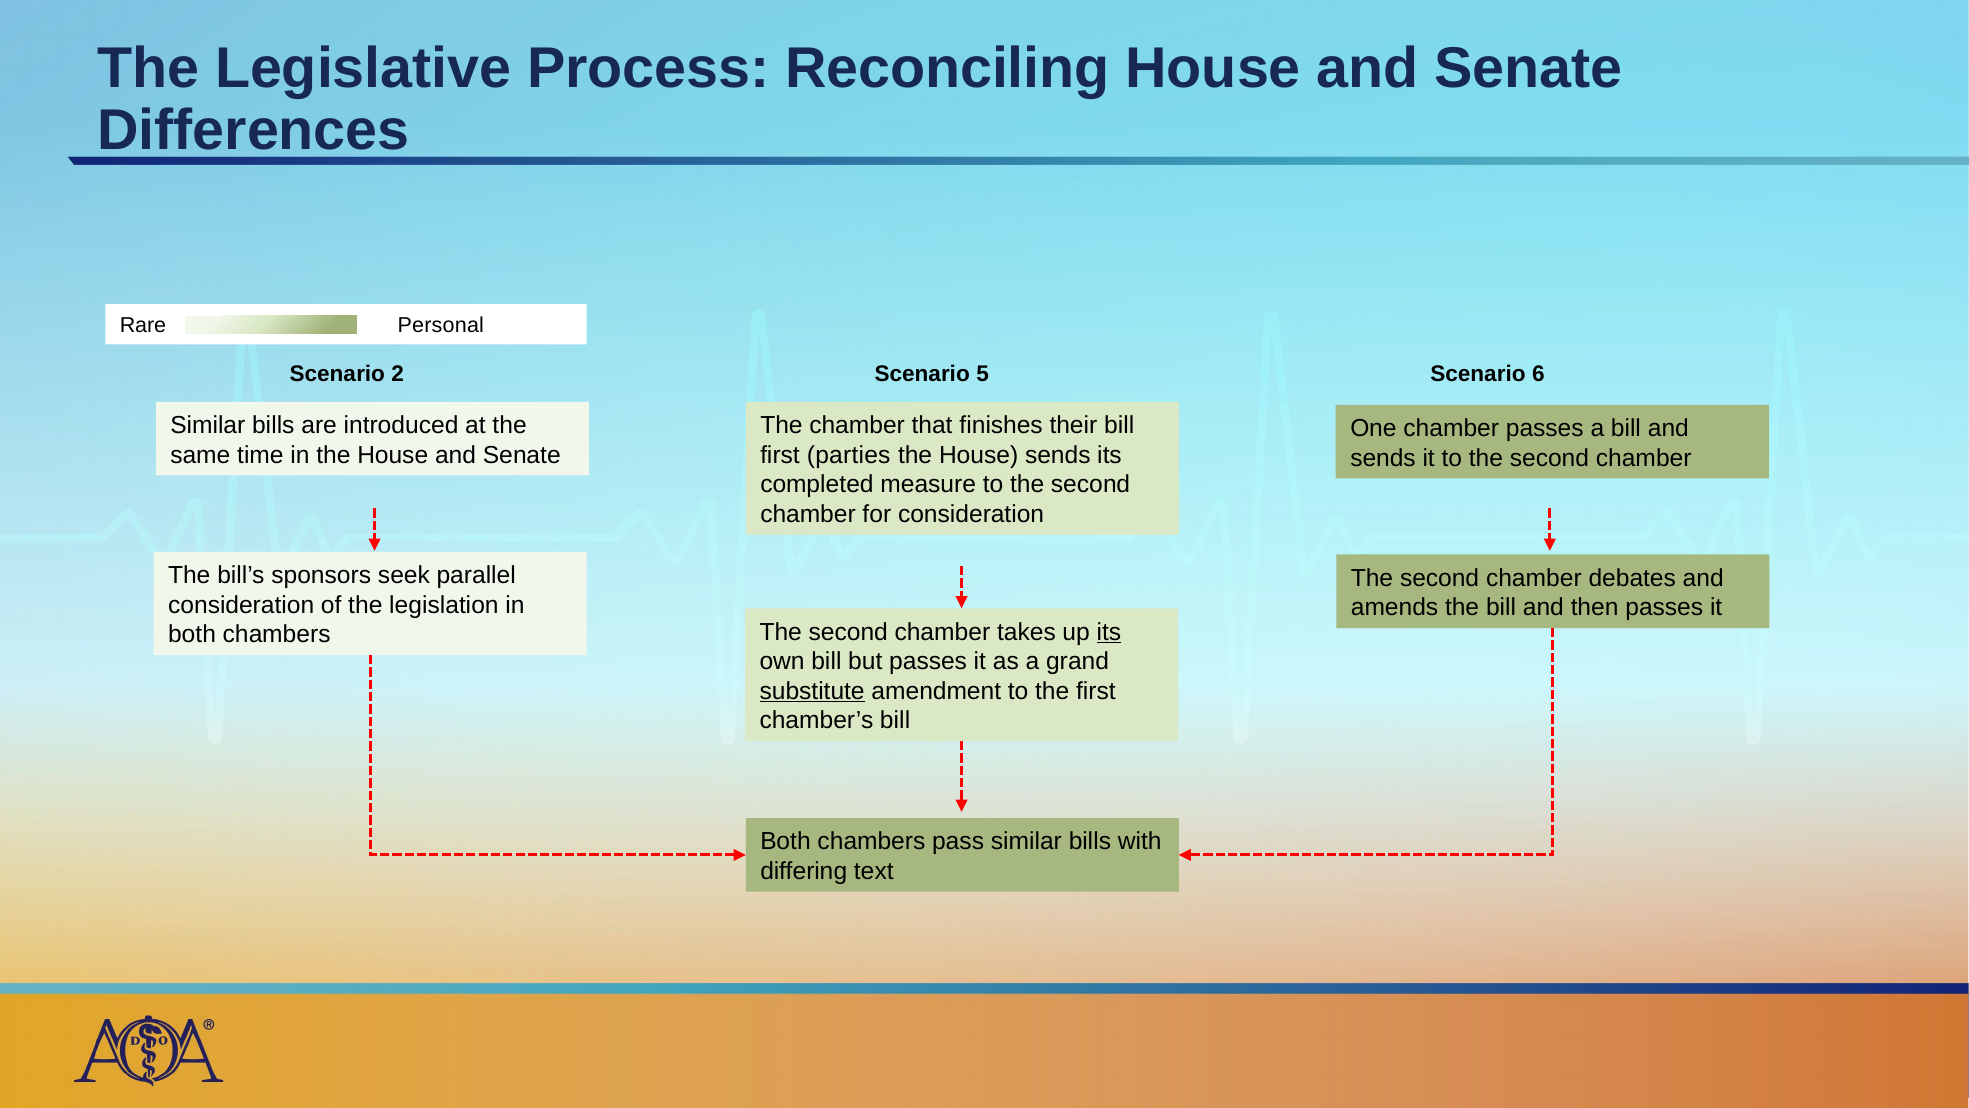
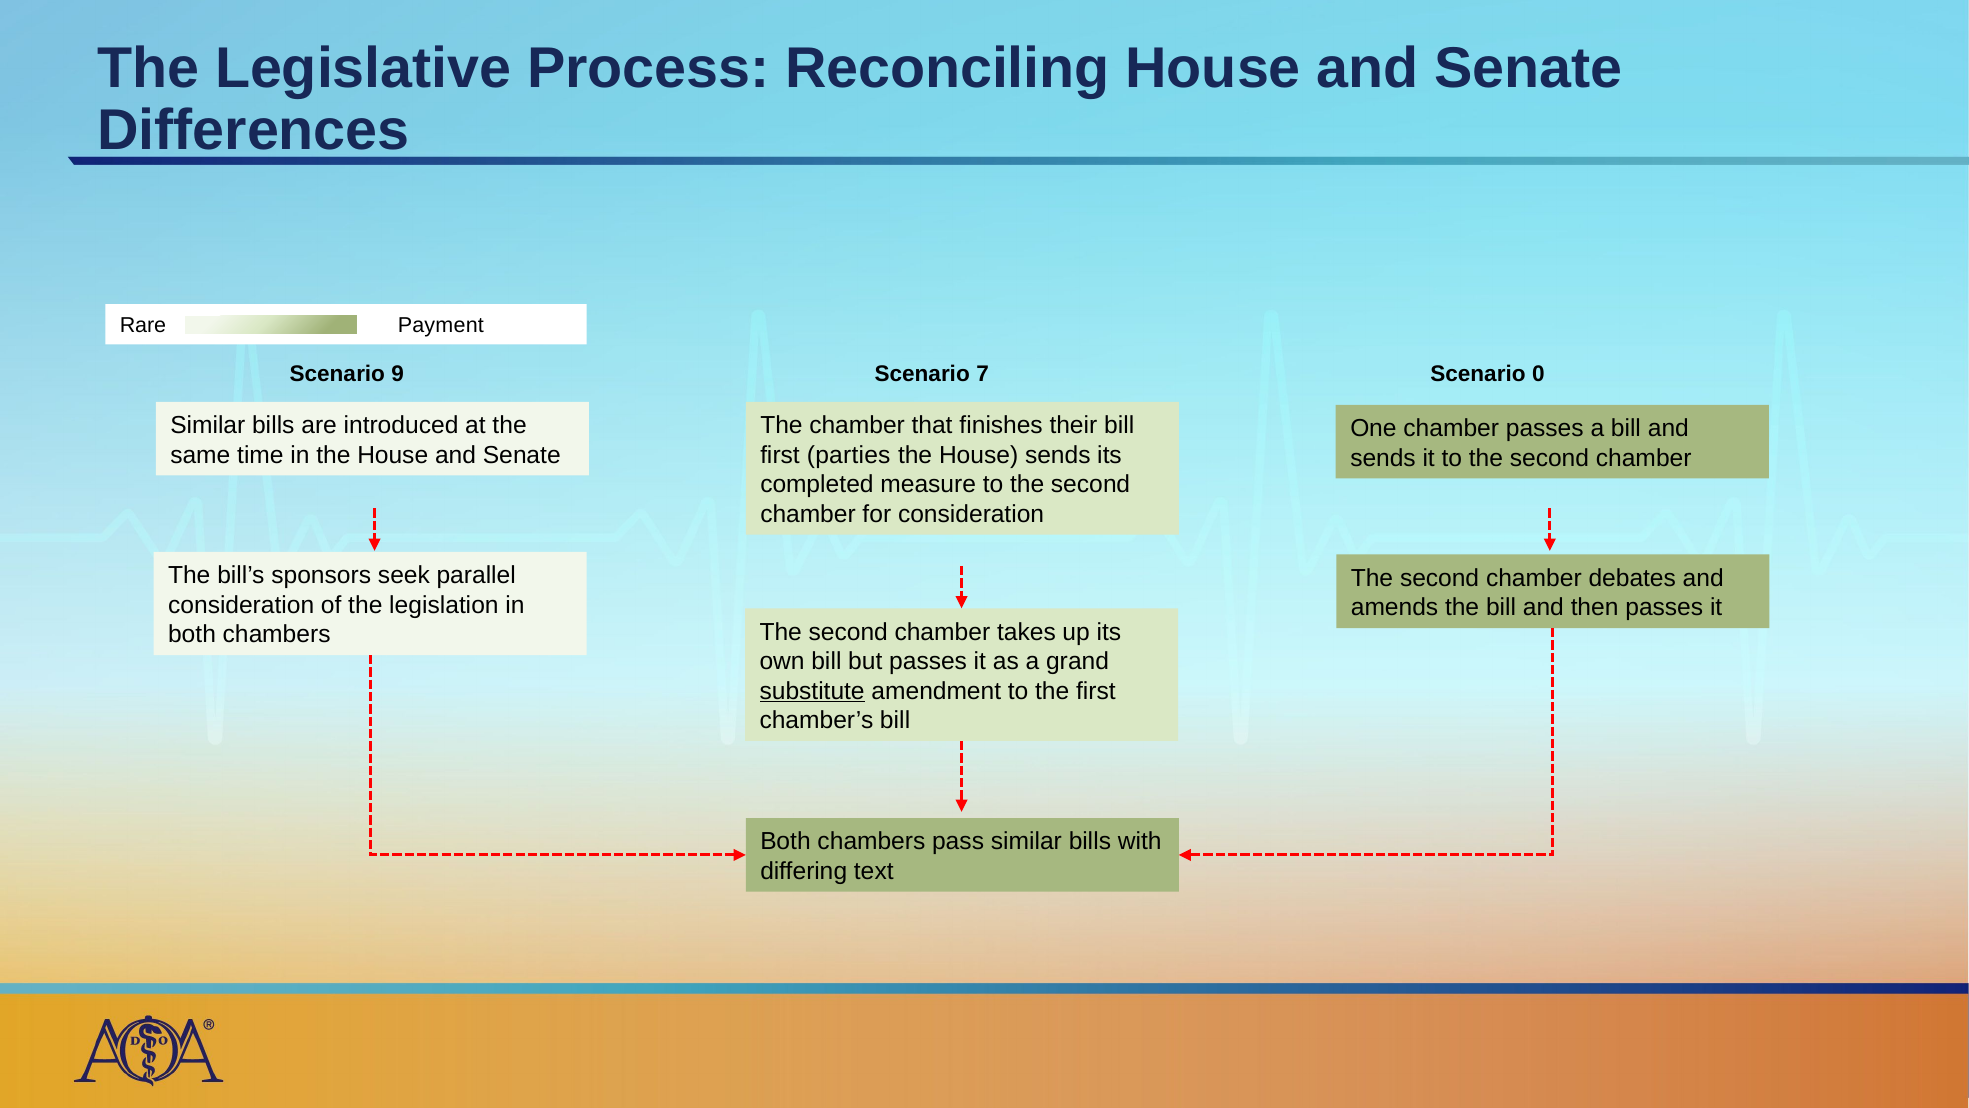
Personal: Personal -> Payment
2: 2 -> 9
5: 5 -> 7
6: 6 -> 0
its at (1109, 632) underline: present -> none
